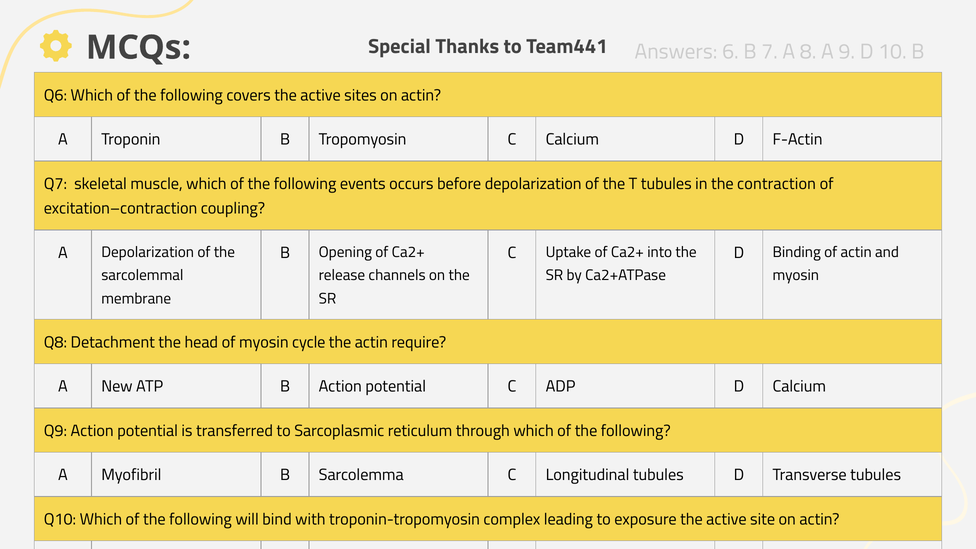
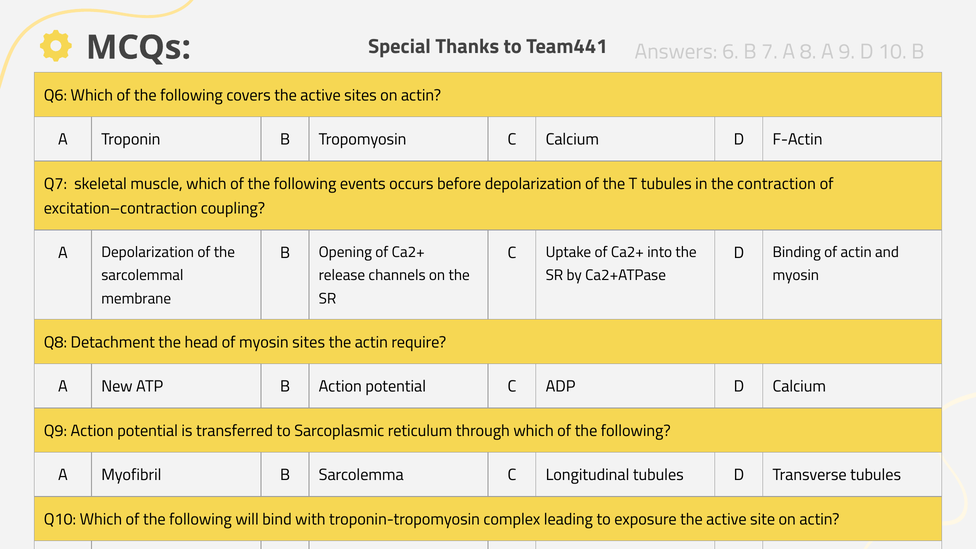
myosin cycle: cycle -> sites
